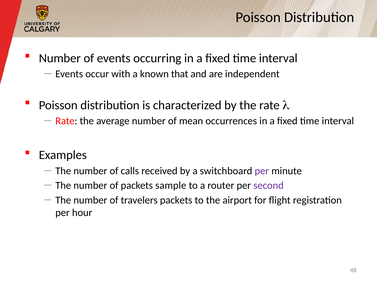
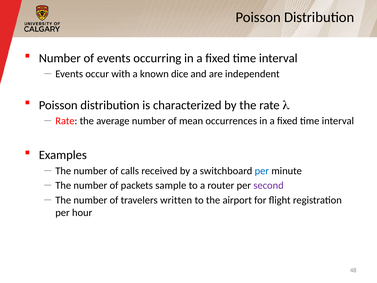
that: that -> dice
per at (262, 171) colour: purple -> blue
travelers packets: packets -> written
